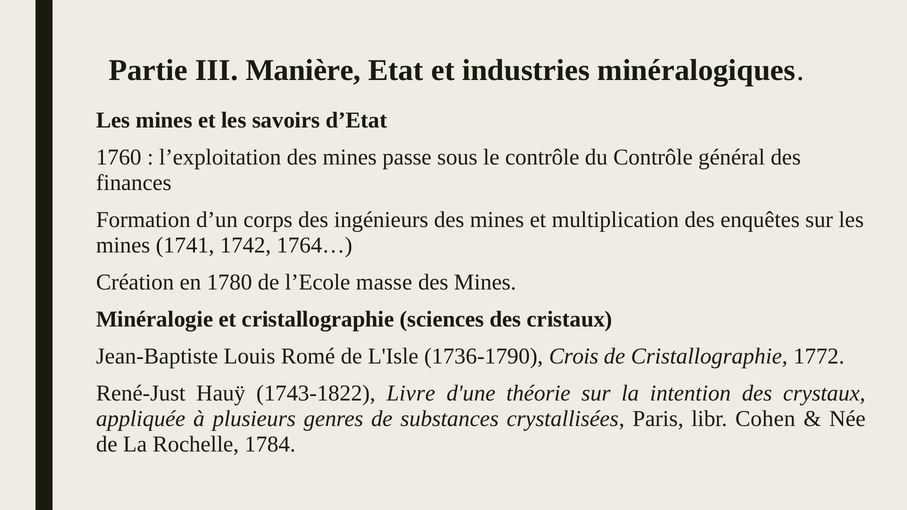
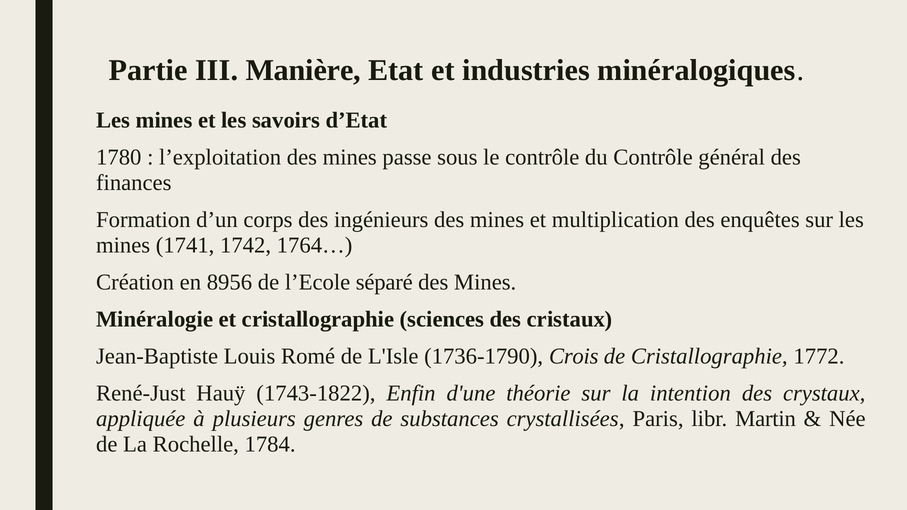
1760: 1760 -> 1780
1780: 1780 -> 8956
masse: masse -> séparé
Livre: Livre -> Enfin
Cohen: Cohen -> Martin
